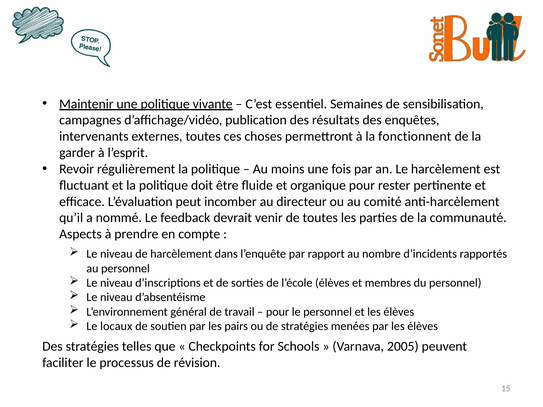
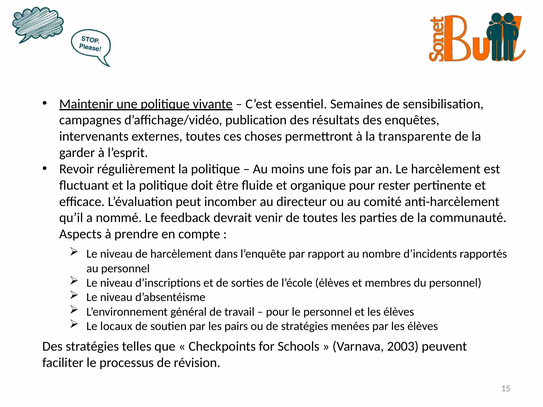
fonctionnent: fonctionnent -> transparente
2005: 2005 -> 2003
